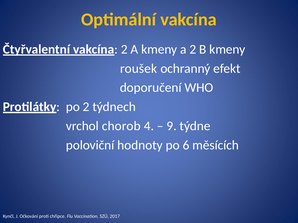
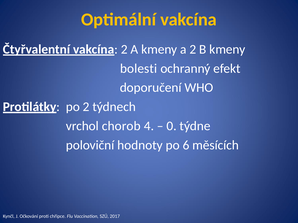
roušek: roušek -> bolesti
9: 9 -> 0
